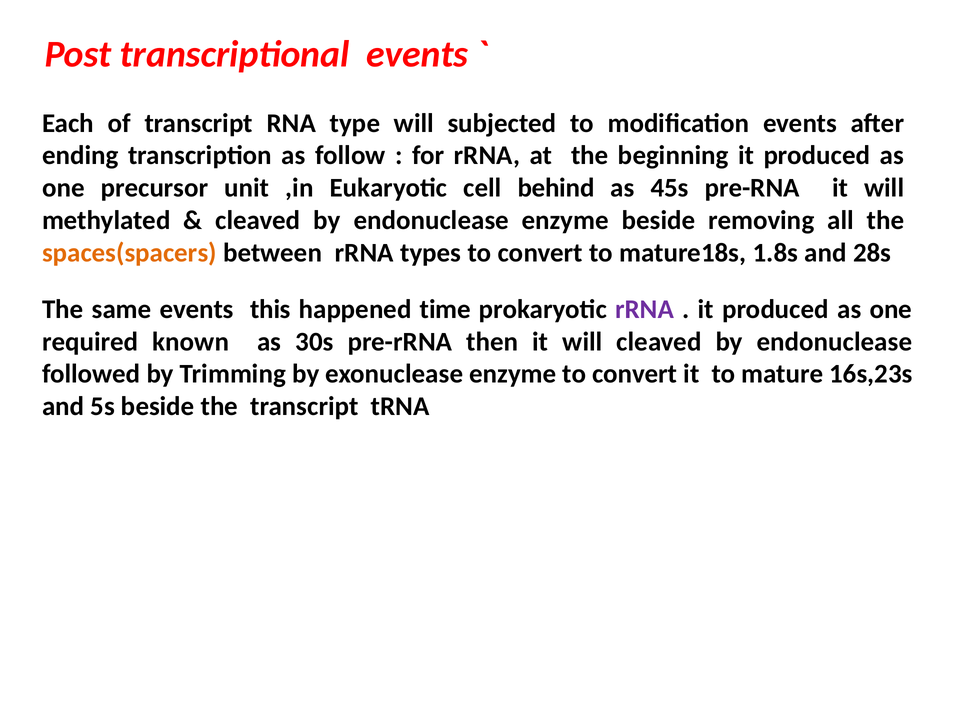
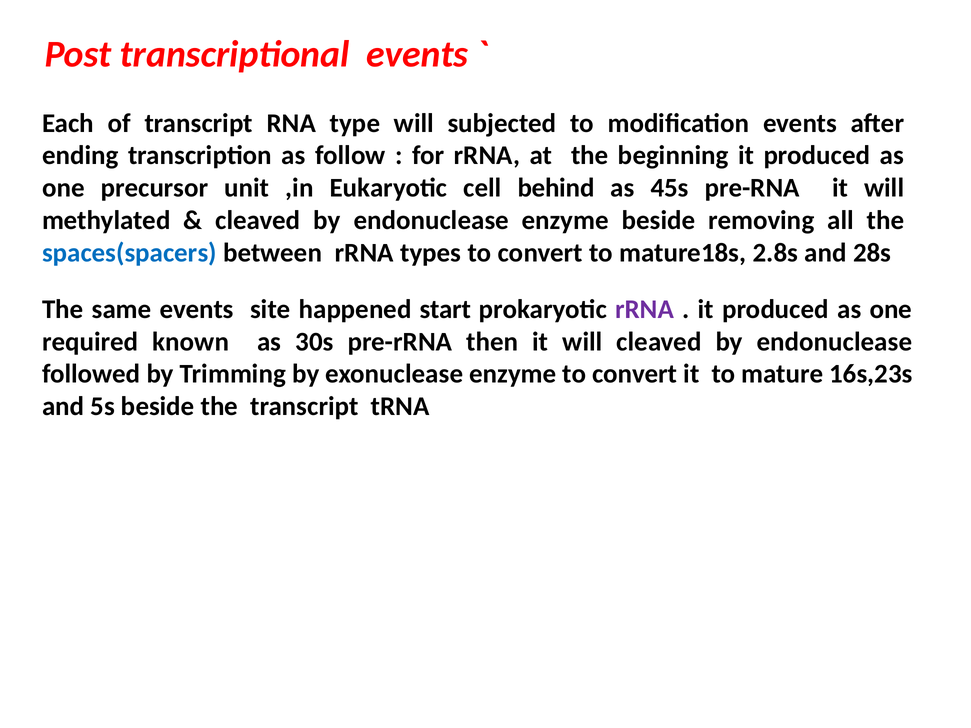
spaces(spacers colour: orange -> blue
1.8s: 1.8s -> 2.8s
this: this -> site
time: time -> start
